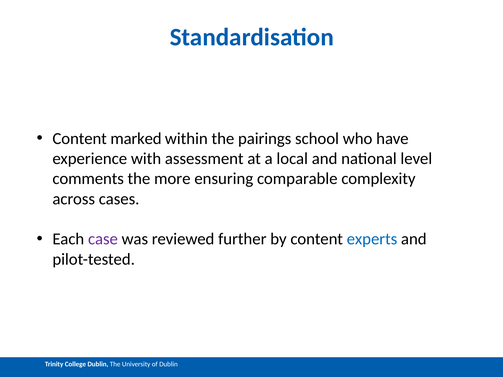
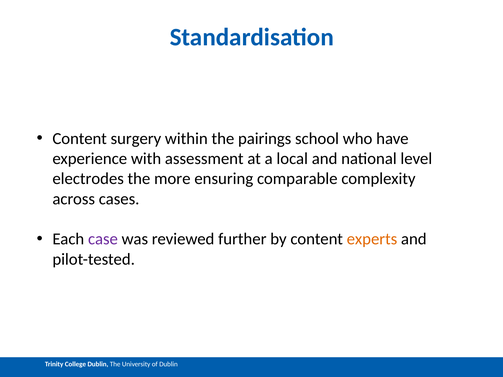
marked: marked -> surgery
comments: comments -> electrodes
experts colour: blue -> orange
